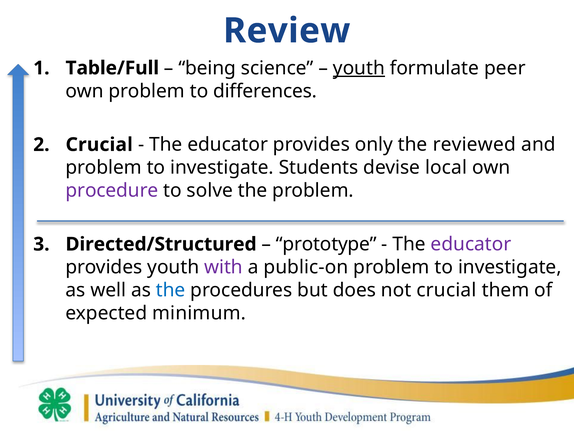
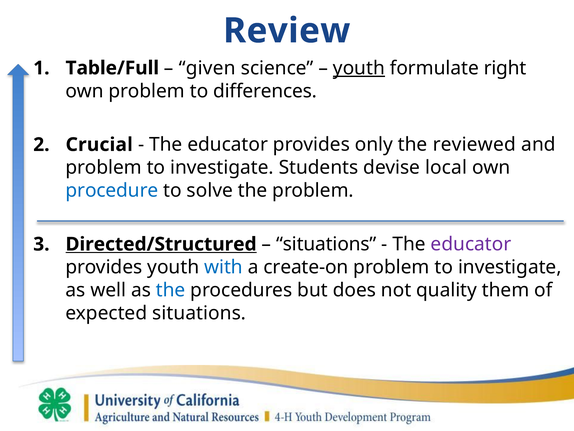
being: being -> given
peer: peer -> right
procedure colour: purple -> blue
Directed/Structured underline: none -> present
prototype at (326, 244): prototype -> situations
with colour: purple -> blue
public-on: public-on -> create-on
not crucial: crucial -> quality
expected minimum: minimum -> situations
